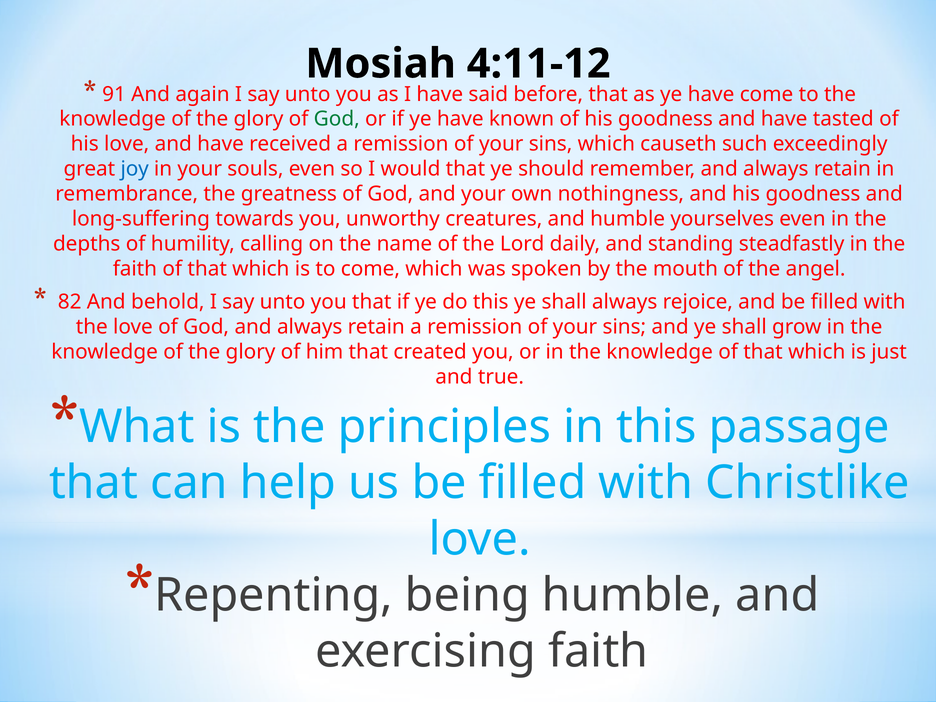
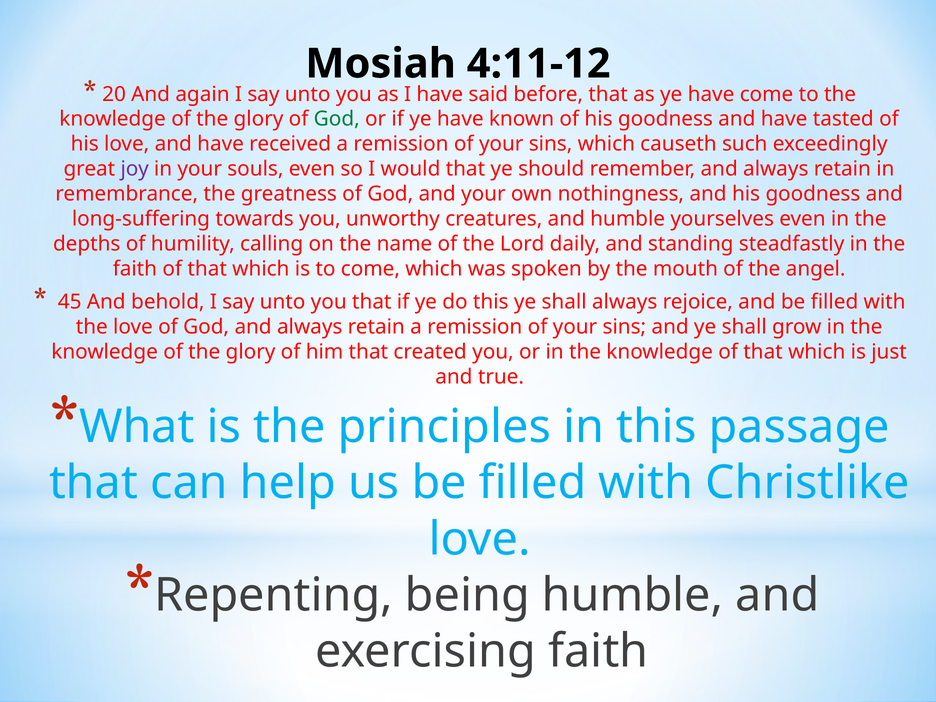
91: 91 -> 20
joy colour: blue -> purple
82: 82 -> 45
